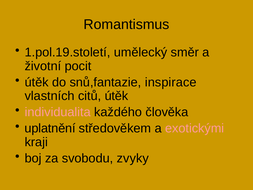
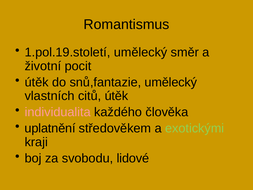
snů,fantazie inspirace: inspirace -> umělecký
exotickými colour: pink -> light green
zvyky: zvyky -> lidové
